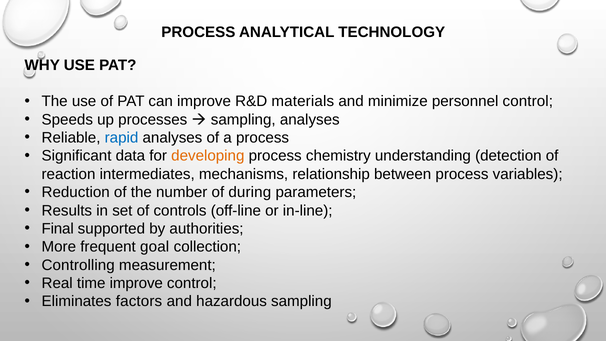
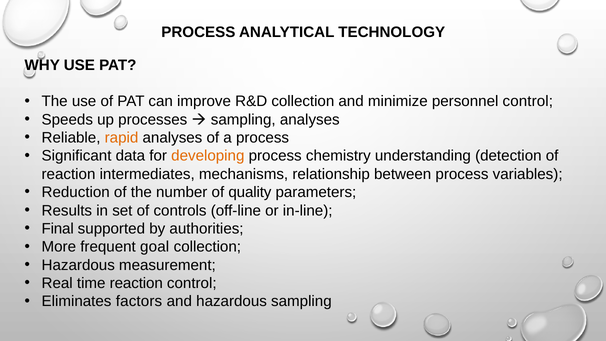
R&D materials: materials -> collection
rapid colour: blue -> orange
during: during -> quality
Controlling at (78, 265): Controlling -> Hazardous
time improve: improve -> reaction
